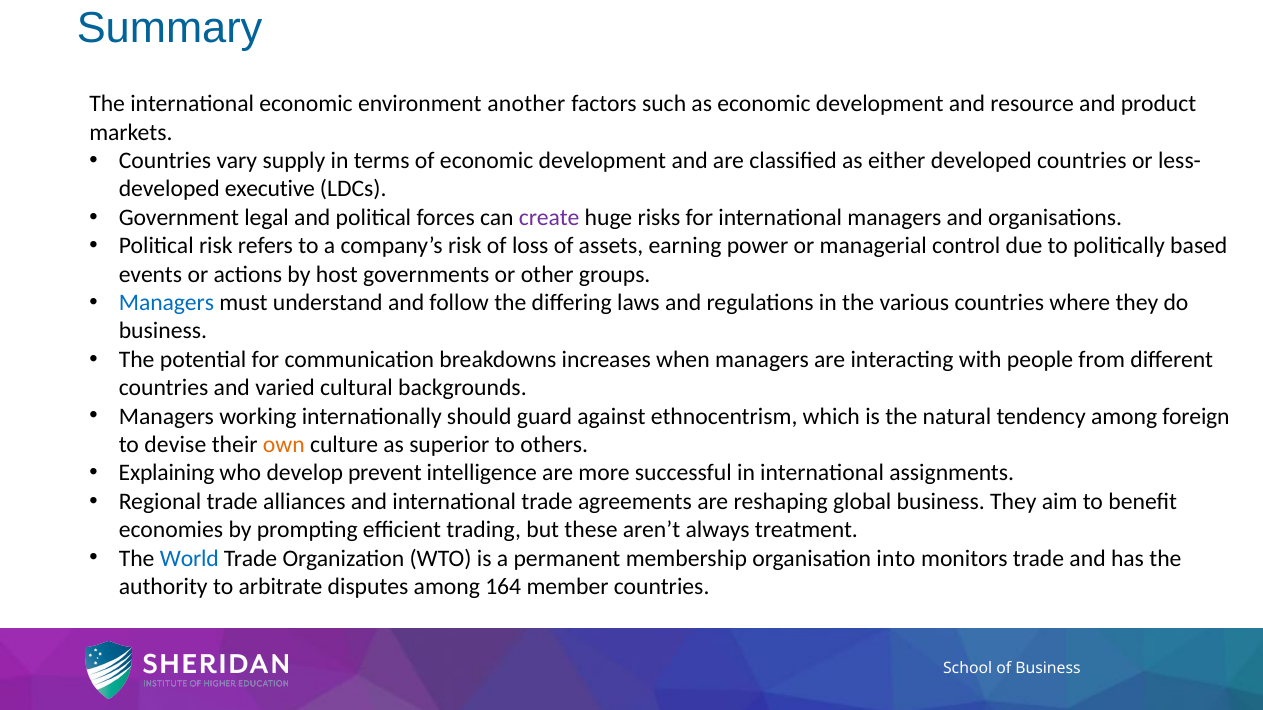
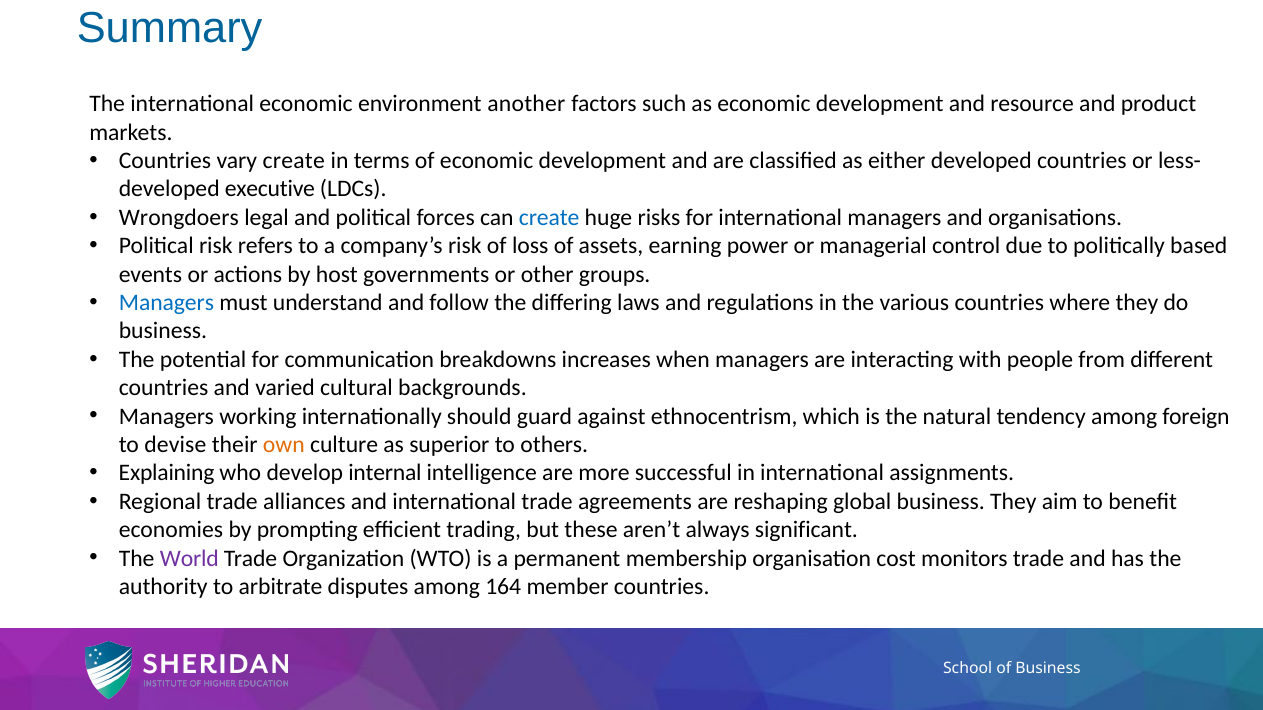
vary supply: supply -> create
Government: Government -> Wrongdoers
create at (549, 218) colour: purple -> blue
prevent: prevent -> internal
treatment: treatment -> significant
World colour: blue -> purple
into: into -> cost
